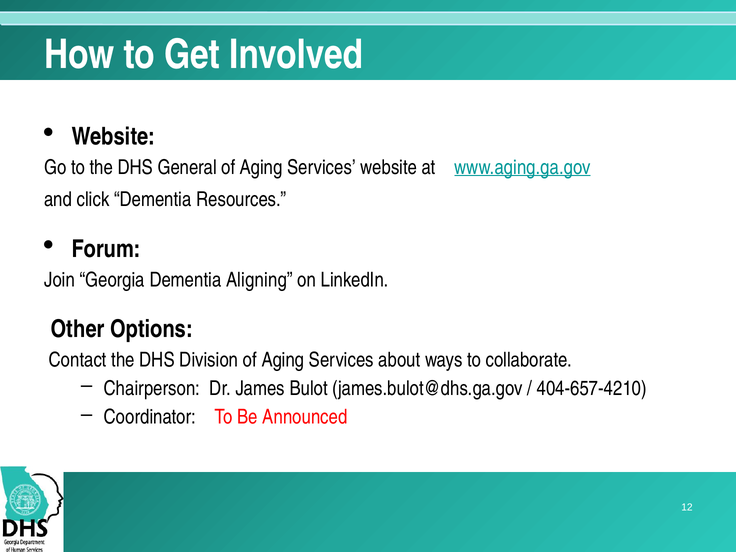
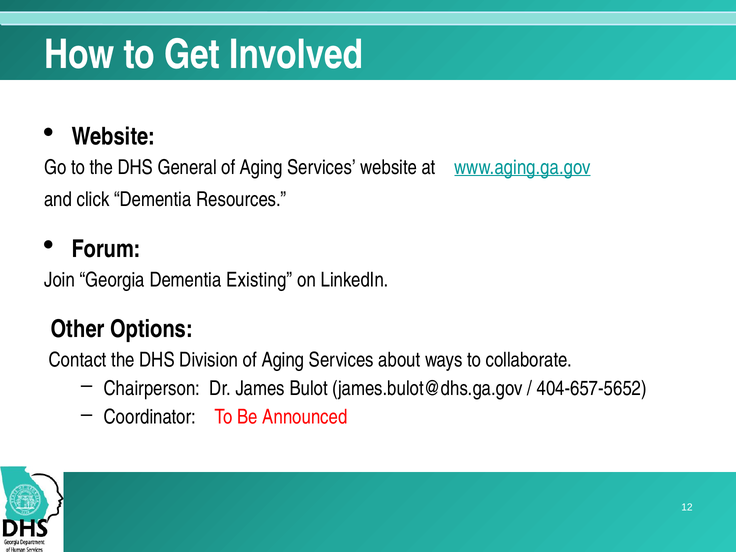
Aligning: Aligning -> Existing
404-657-4210: 404-657-4210 -> 404-657-5652
